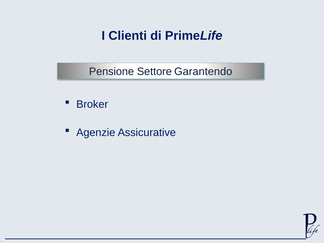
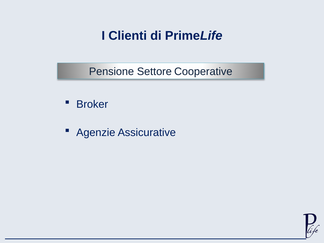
Garantendo: Garantendo -> Cooperative
